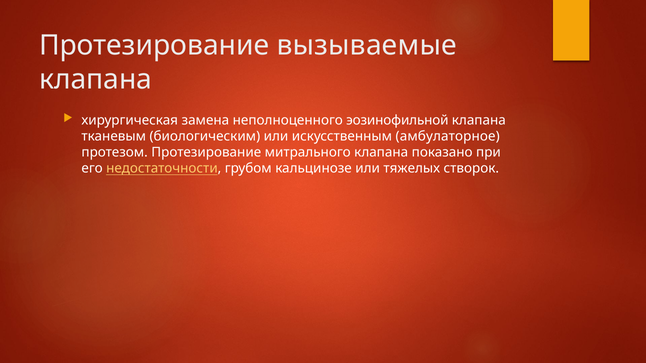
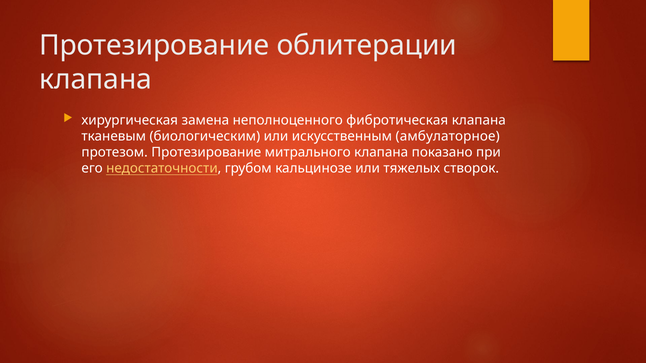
вызываемые: вызываемые -> облитерации
эозинофильной: эозинофильной -> фибротическая
